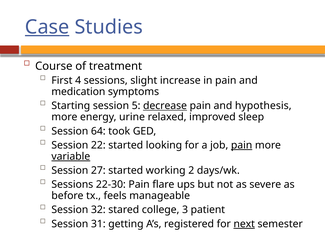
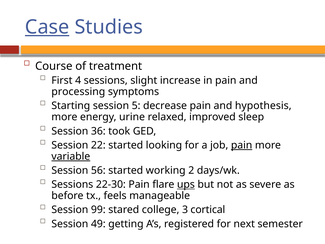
medication: medication -> processing
decrease underline: present -> none
64: 64 -> 36
27: 27 -> 56
ups underline: none -> present
32: 32 -> 99
patient: patient -> cortical
31: 31 -> 49
next underline: present -> none
